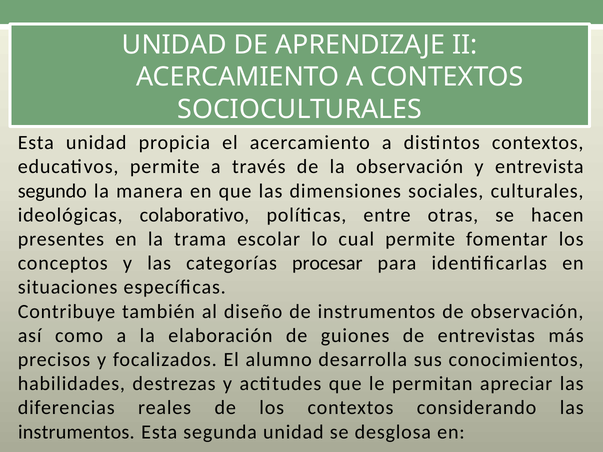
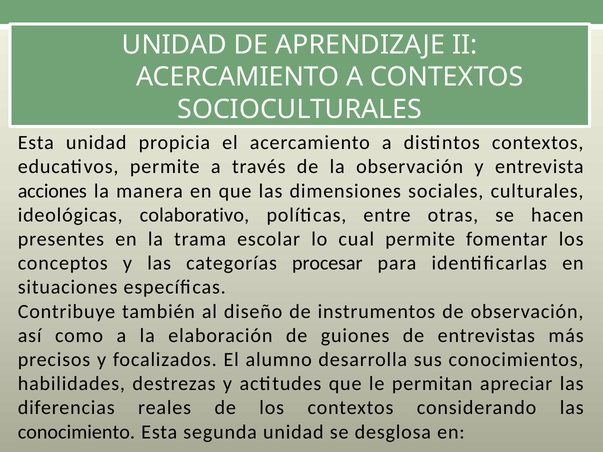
segundo: segundo -> acciones
instrumentos at (76, 432): instrumentos -> conocimiento
